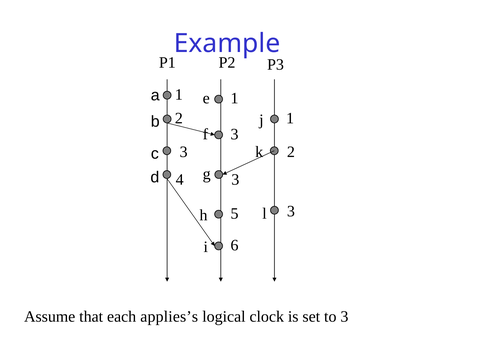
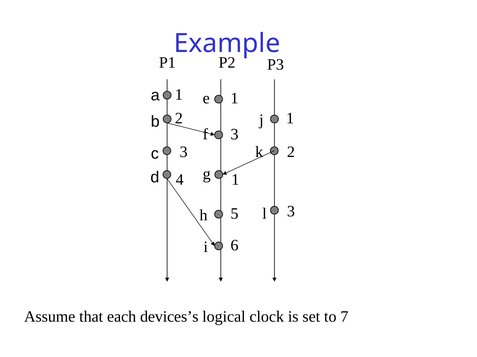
4 3: 3 -> 1
applies’s: applies’s -> devices’s
to 3: 3 -> 7
